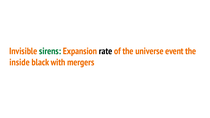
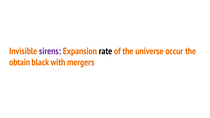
sirens colour: green -> purple
event: event -> occur
inside: inside -> obtain
